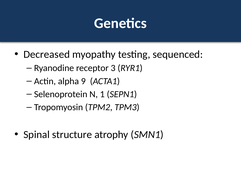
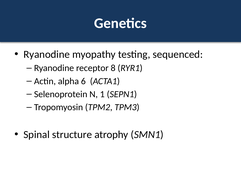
Decreased at (47, 55): Decreased -> Ryanodine
3: 3 -> 8
9: 9 -> 6
